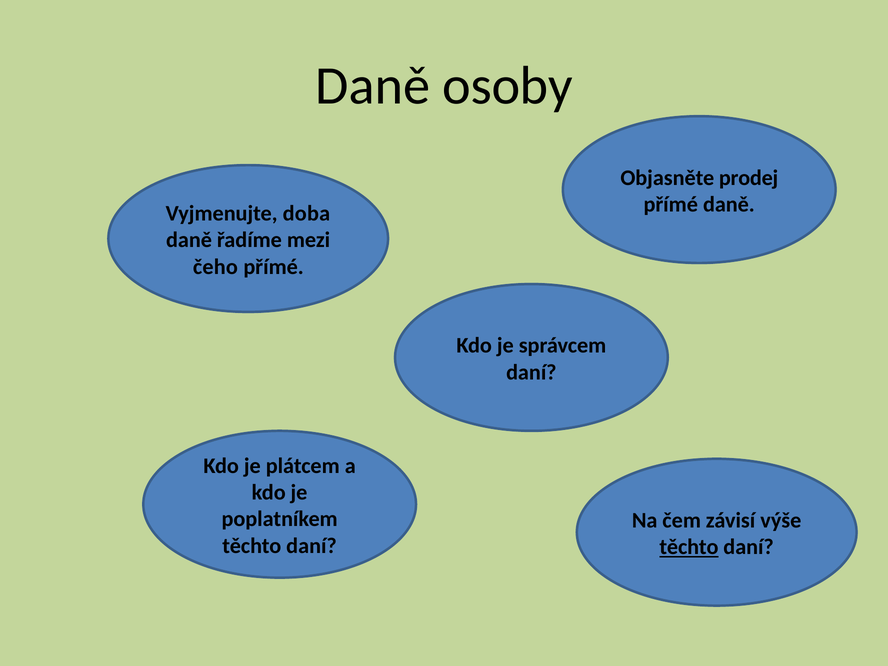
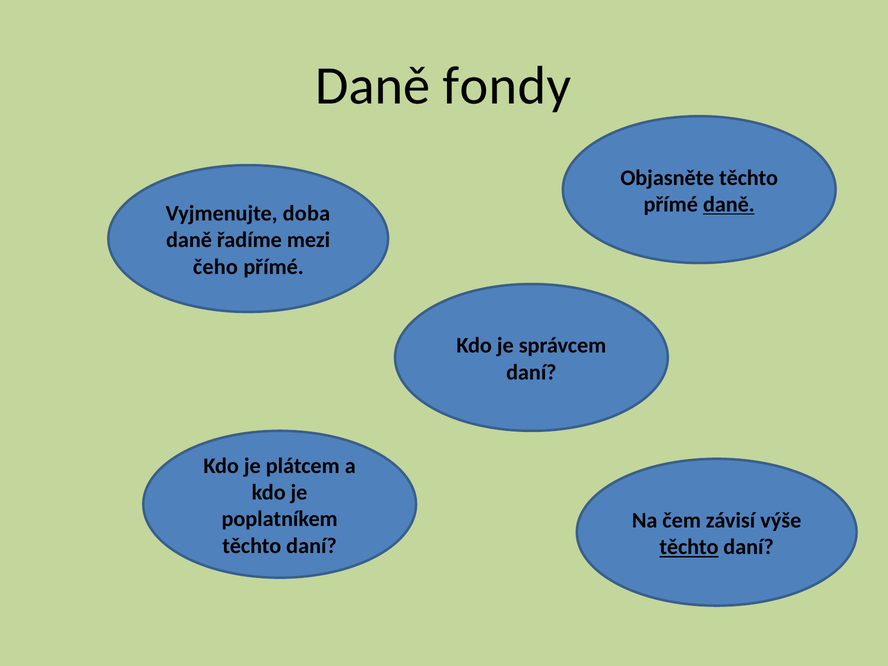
osoby: osoby -> fondy
Objasněte prodej: prodej -> těchto
daně at (729, 204) underline: none -> present
